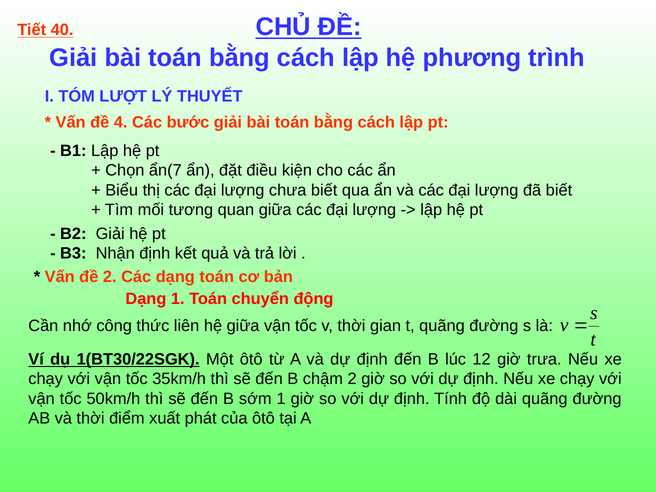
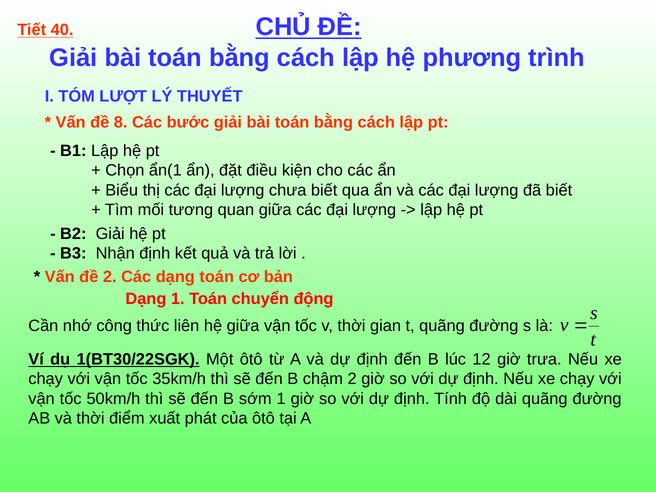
4: 4 -> 8
ẩn(7: ẩn(7 -> ẩn(1
